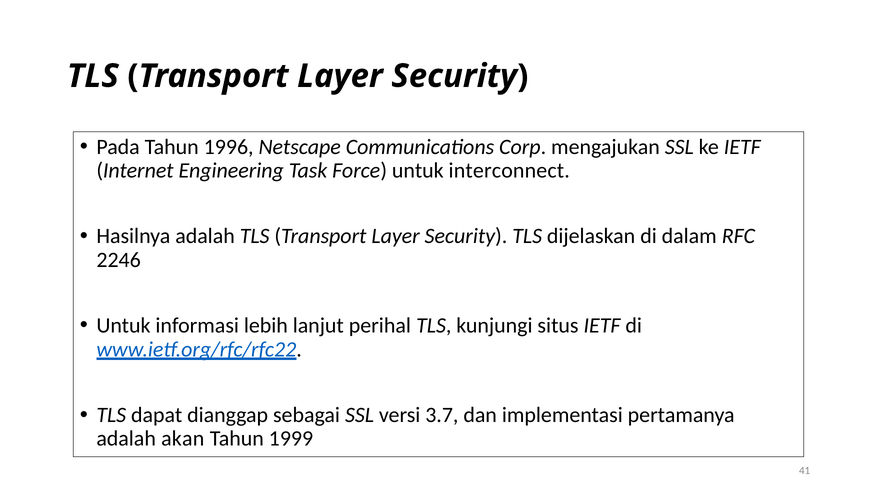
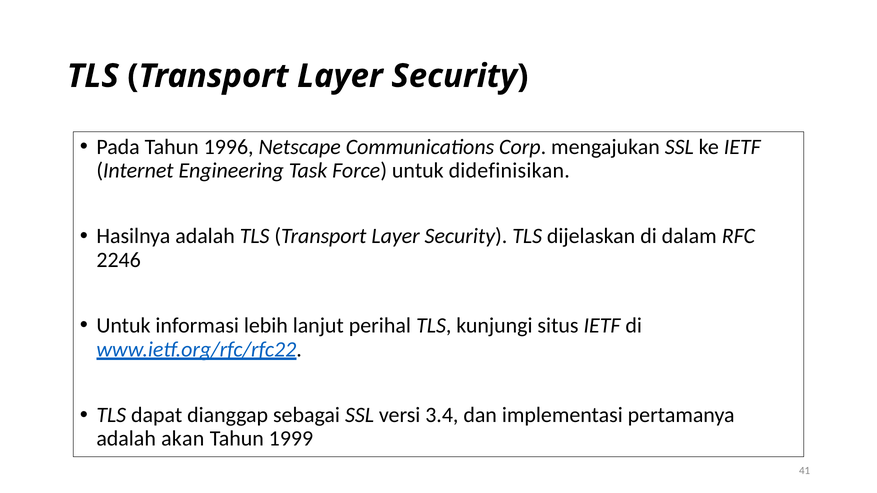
interconnect: interconnect -> didefinisikan
3.7: 3.7 -> 3.4
